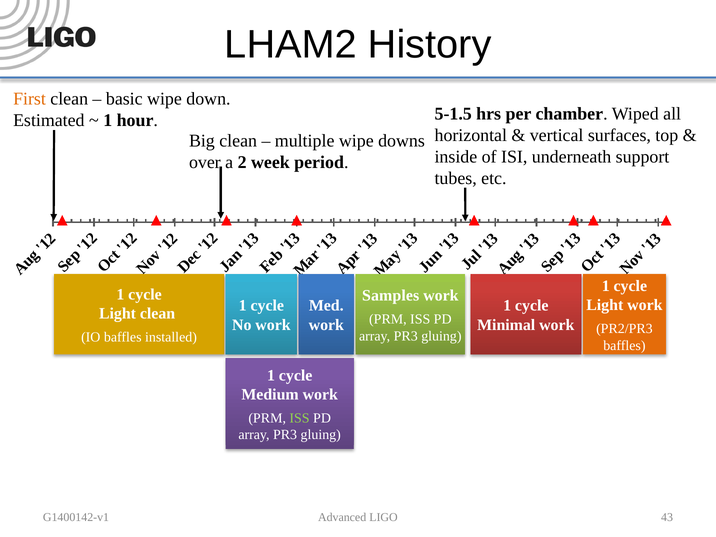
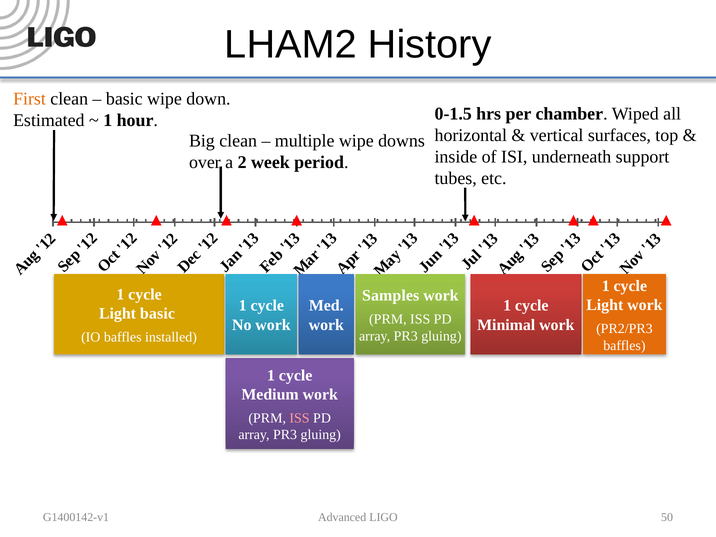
5-1.5: 5-1.5 -> 0-1.5
Light clean: clean -> basic
ISS at (300, 418) colour: light green -> pink
43: 43 -> 50
